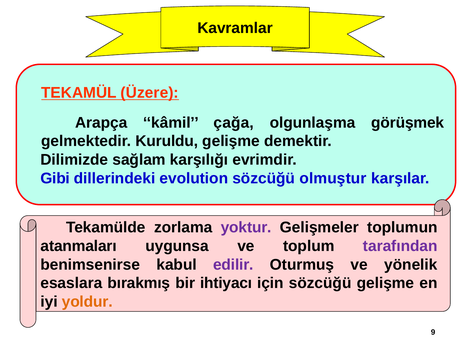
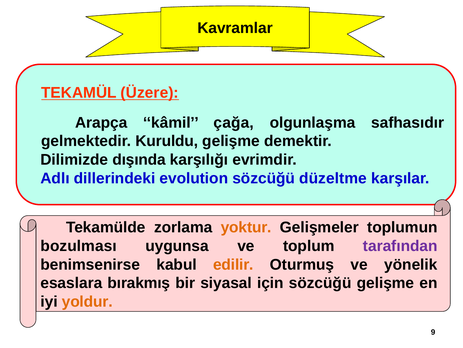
görüşmek: görüşmek -> safhasıdır
sağlam: sağlam -> dışında
Gibi: Gibi -> Adlı
olmuştur: olmuştur -> düzeltme
yoktur colour: purple -> orange
atanmaları: atanmaları -> bozulması
edilir colour: purple -> orange
ihtiyacı: ihtiyacı -> siyasal
